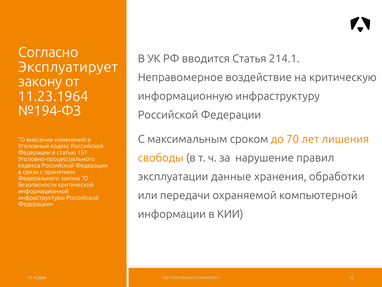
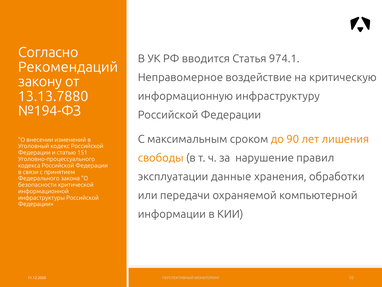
214.1: 214.1 -> 974.1
Эксплуатирует: Эксплуатирует -> Рекомендаций
11.23.1964: 11.23.1964 -> 13.13.7880
70: 70 -> 90
